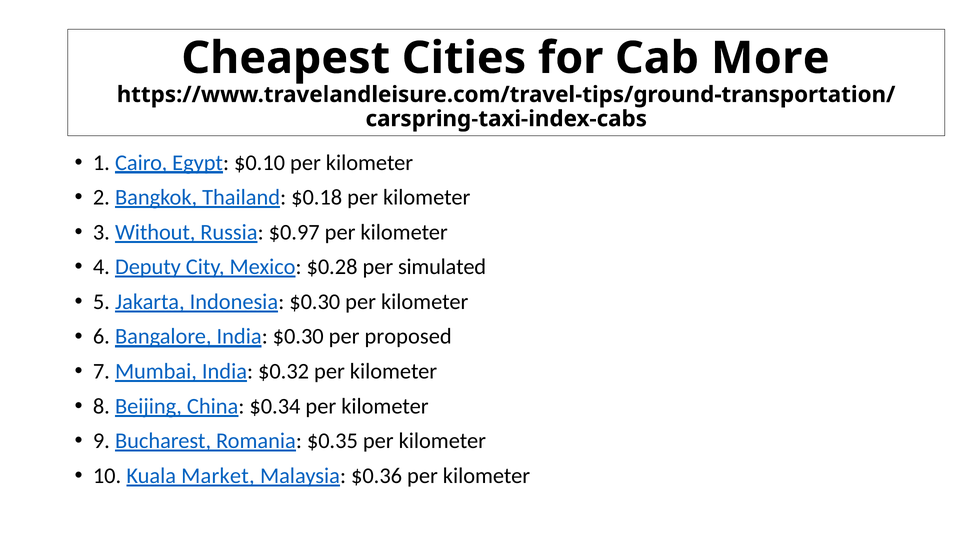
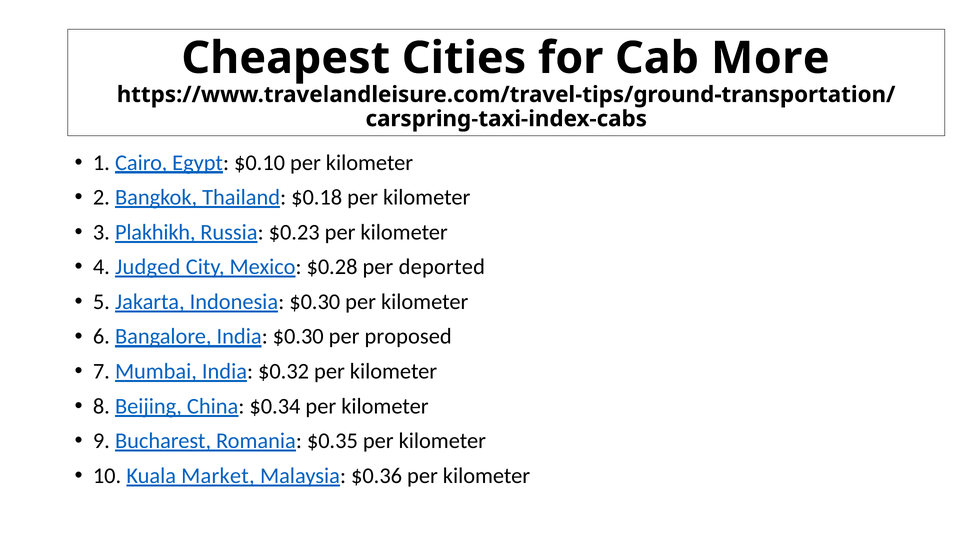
Without: Without -> Plakhikh
$0.97: $0.97 -> $0.23
Deputy: Deputy -> Judged
simulated: simulated -> deported
